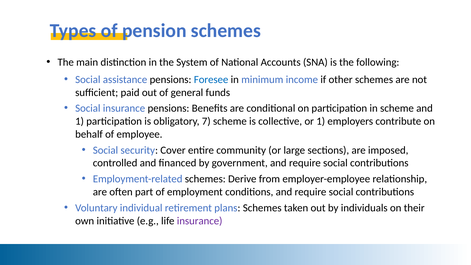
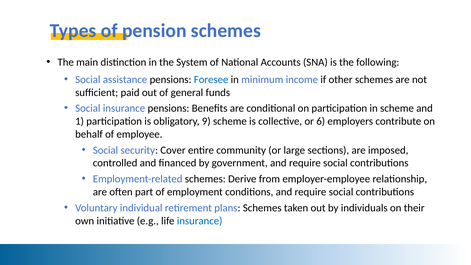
7: 7 -> 9
or 1: 1 -> 6
insurance at (200, 221) colour: purple -> blue
